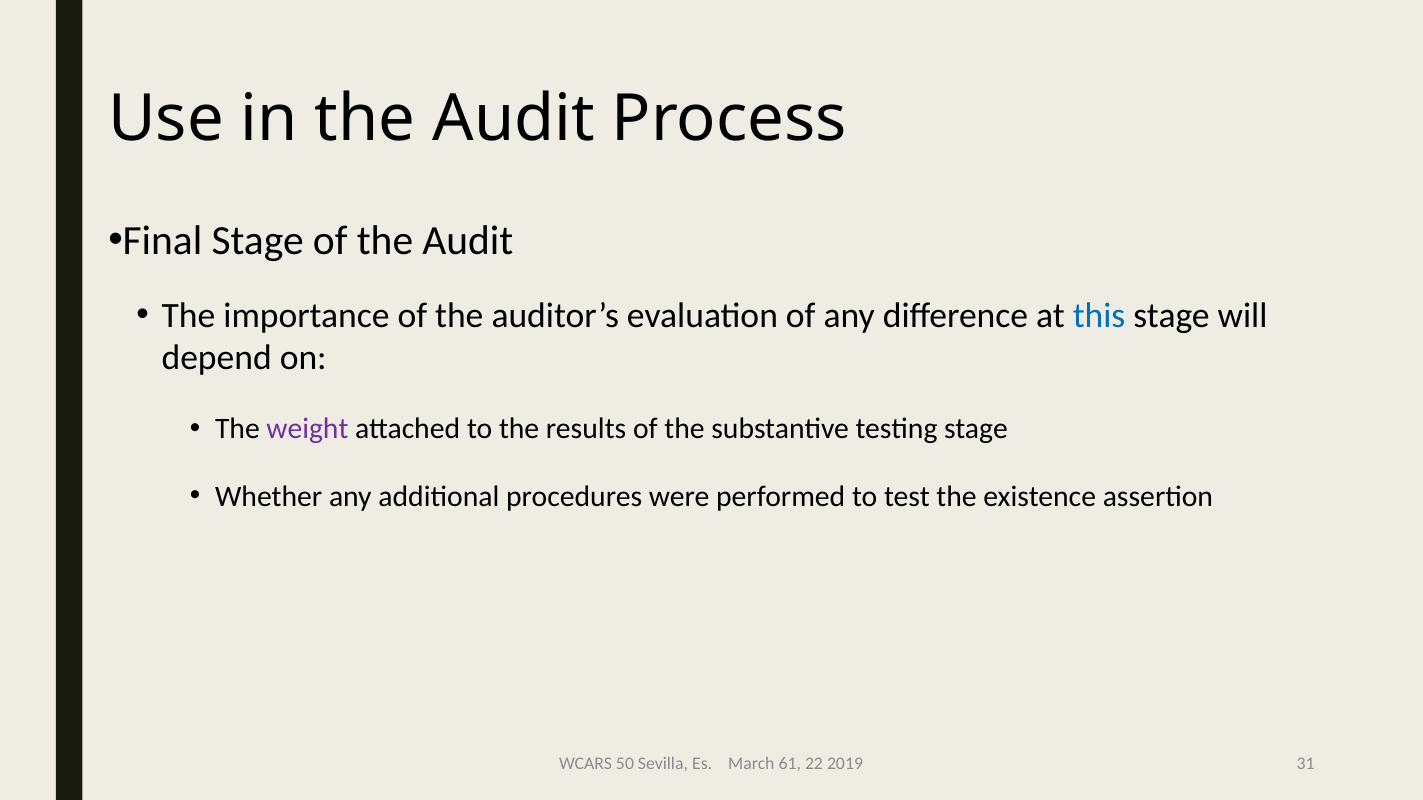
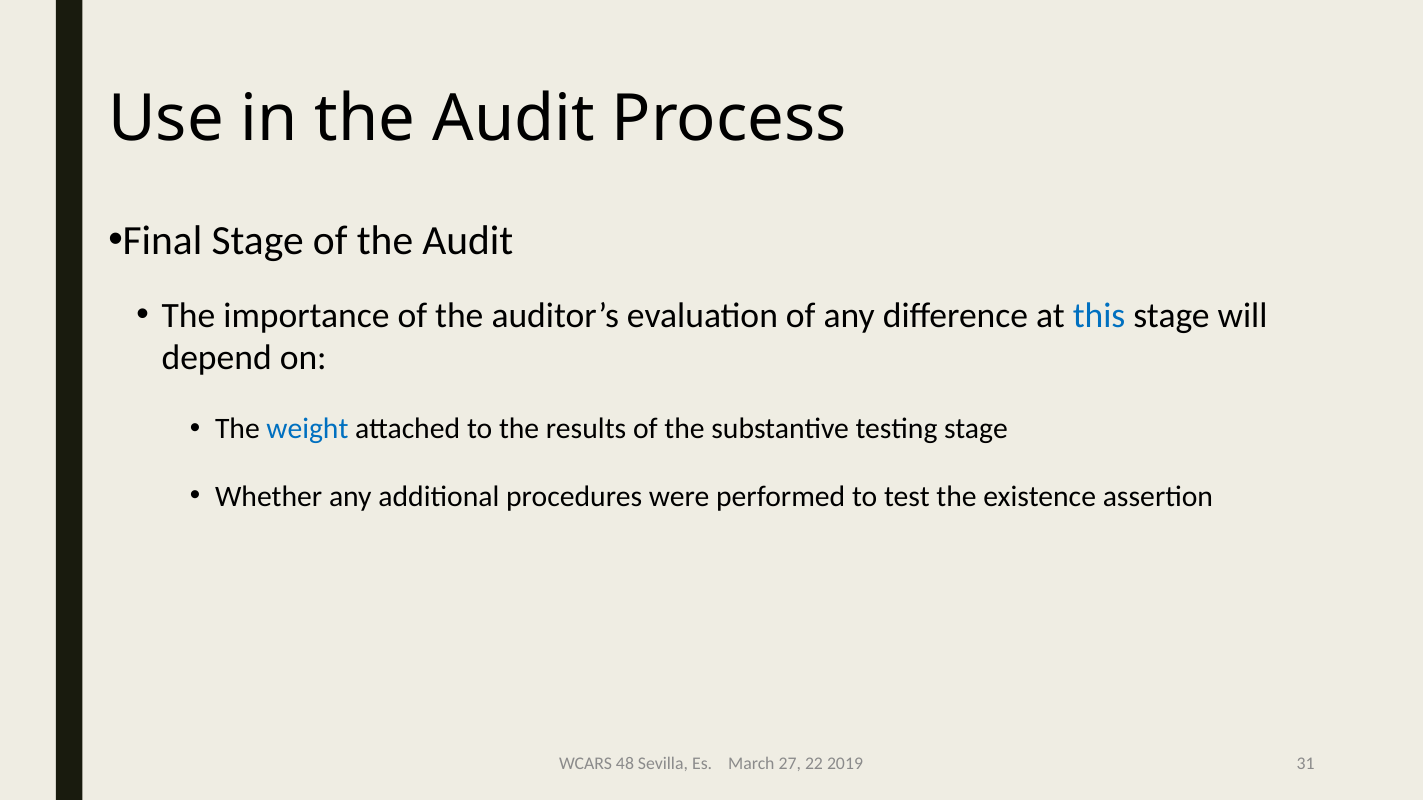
weight colour: purple -> blue
50: 50 -> 48
61: 61 -> 27
